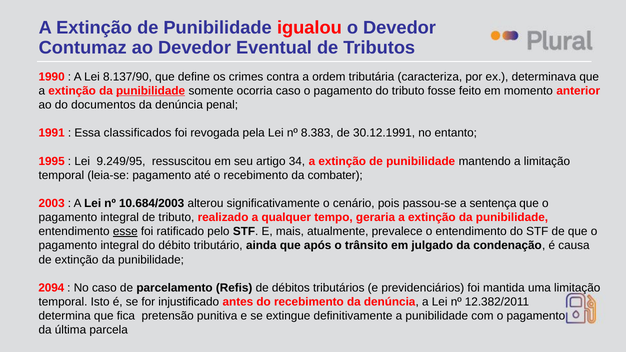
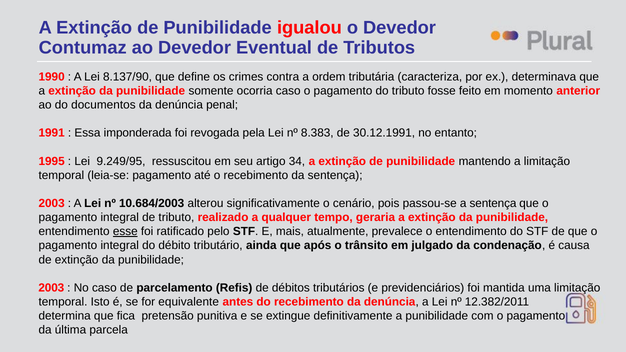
punibilidade at (151, 91) underline: present -> none
classificados: classificados -> imponderada
da combater: combater -> sentença
2094 at (51, 288): 2094 -> 2003
injustificado: injustificado -> equivalente
